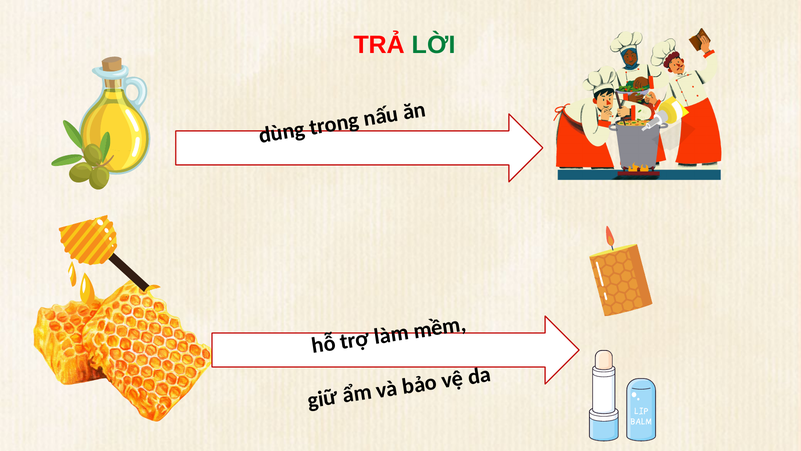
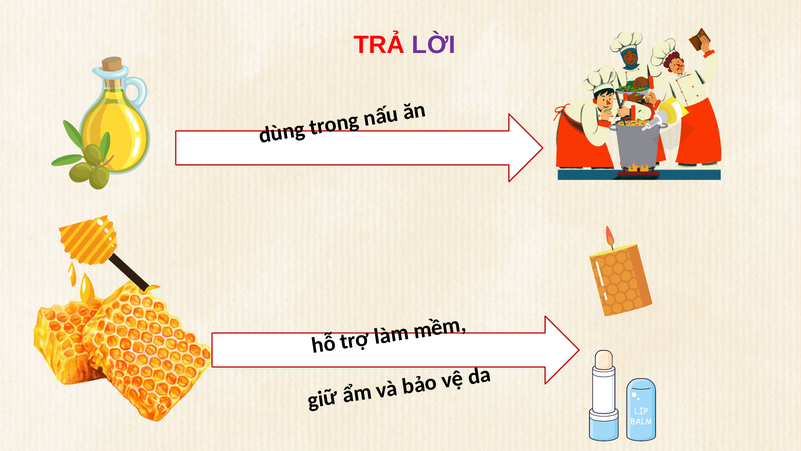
LỜI colour: green -> purple
